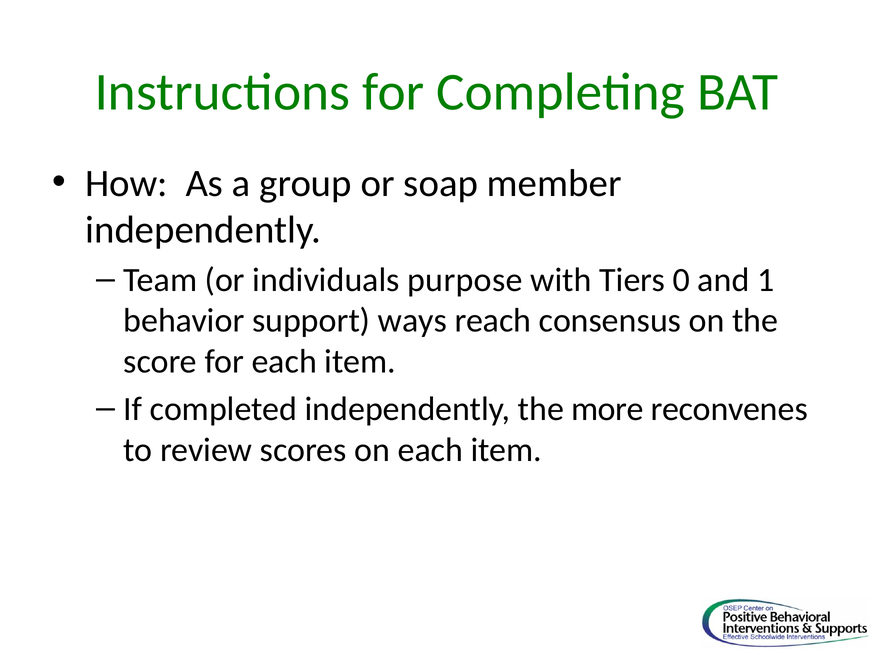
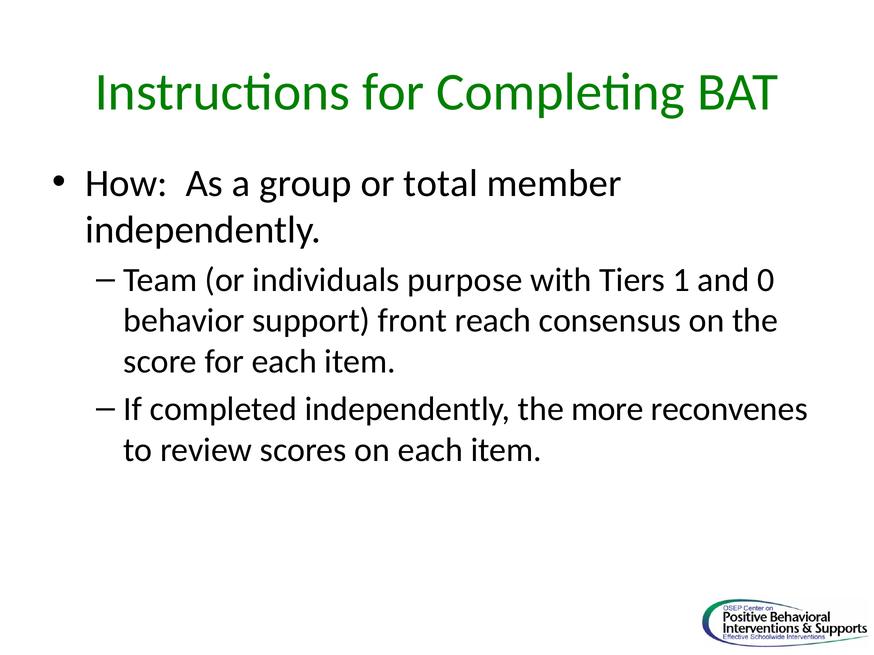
soap: soap -> total
0: 0 -> 1
1: 1 -> 0
ways: ways -> front
